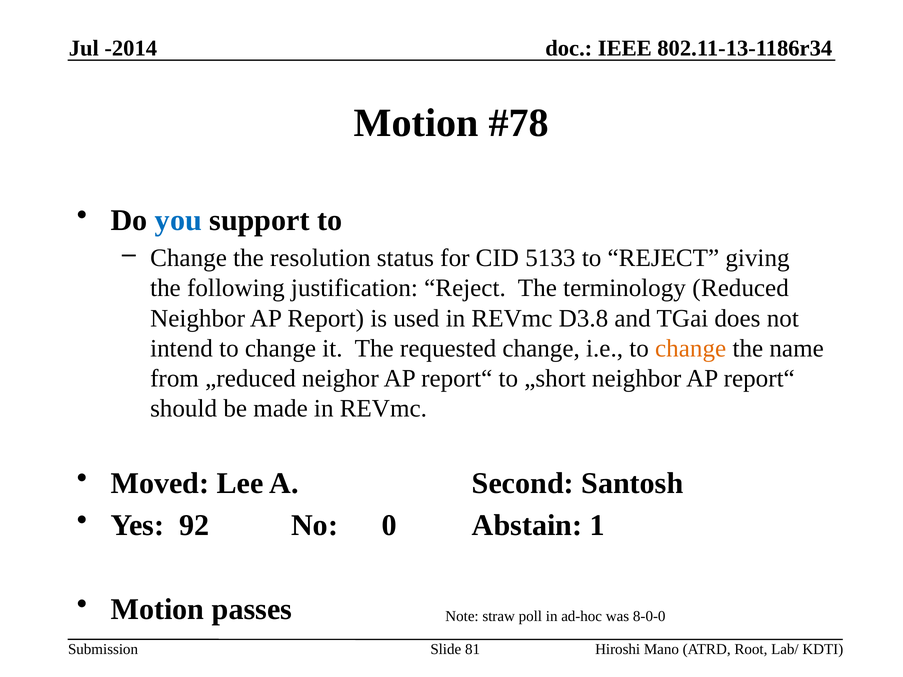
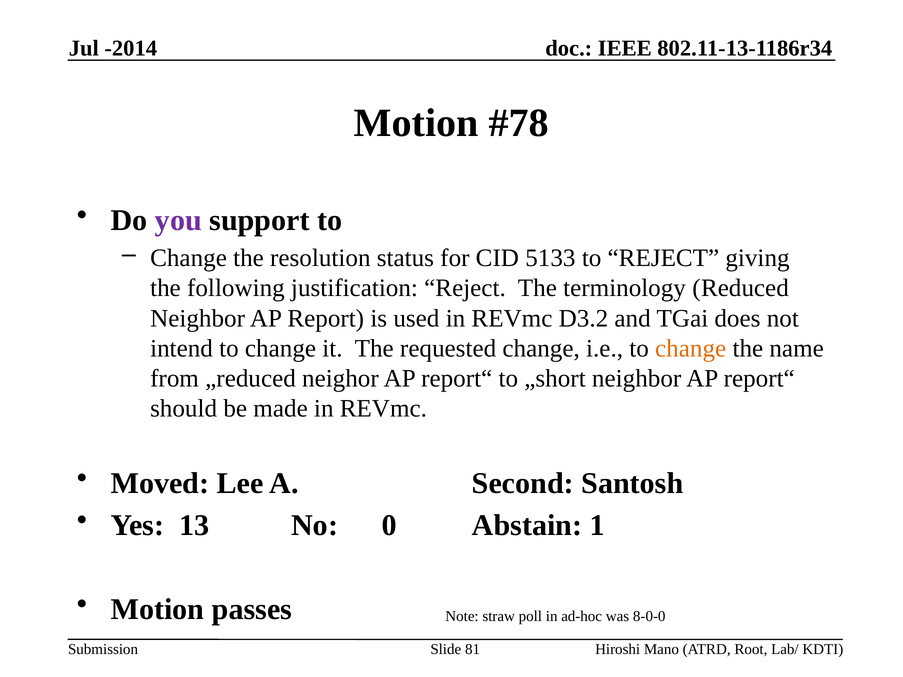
you colour: blue -> purple
D3.8: D3.8 -> D3.2
92: 92 -> 13
